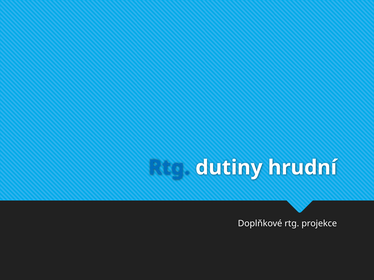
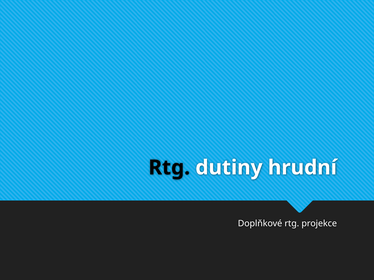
Rtg at (169, 168) colour: blue -> black
